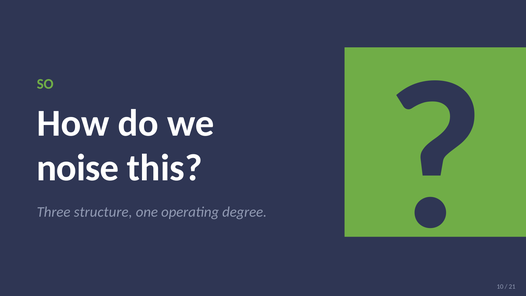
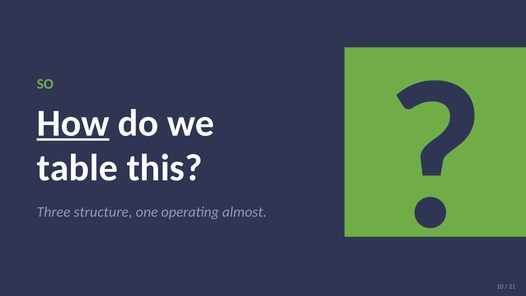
How underline: none -> present
noise: noise -> table
degree: degree -> almost
